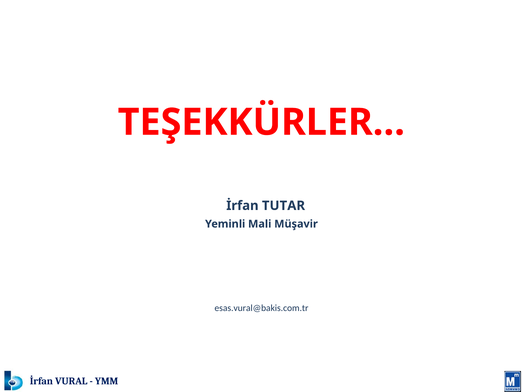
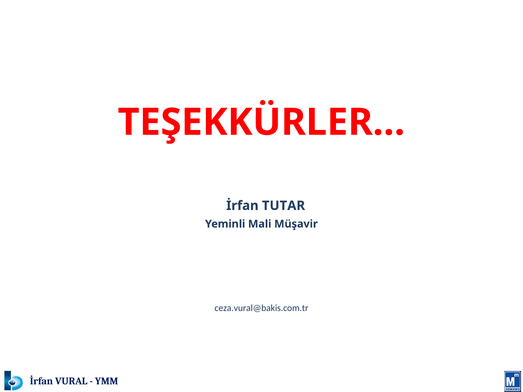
esas.vural@bakis.com.tr: esas.vural@bakis.com.tr -> ceza.vural@bakis.com.tr
